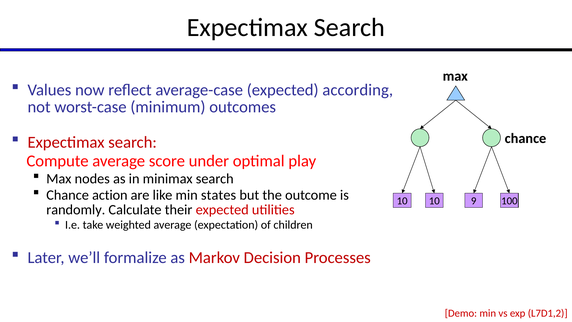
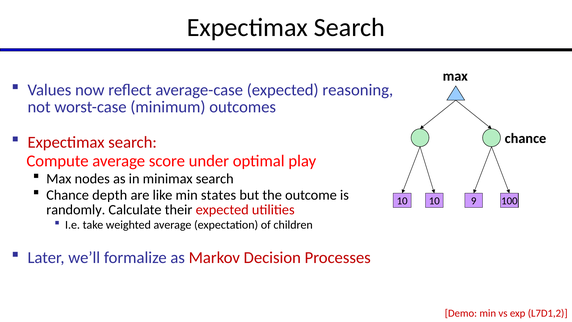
according: according -> reasoning
action: action -> depth
